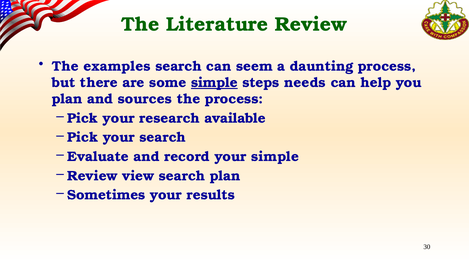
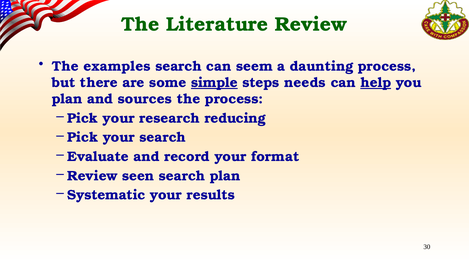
help underline: none -> present
available: available -> reducing
your simple: simple -> format
view: view -> seen
Sometimes: Sometimes -> Systematic
